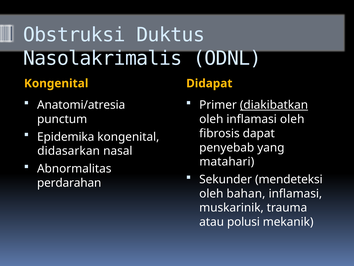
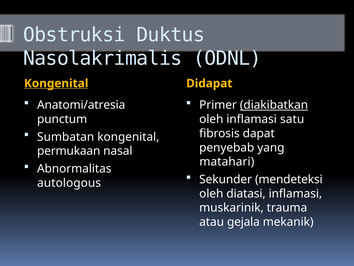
Kongenital at (56, 83) underline: none -> present
inflamasi oleh: oleh -> satu
Epidemika: Epidemika -> Sumbatan
didasarkan: didasarkan -> permukaan
perdarahan: perdarahan -> autologous
bahan: bahan -> diatasi
polusi: polusi -> gejala
